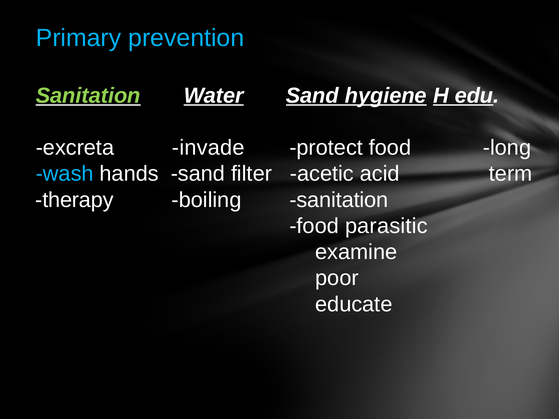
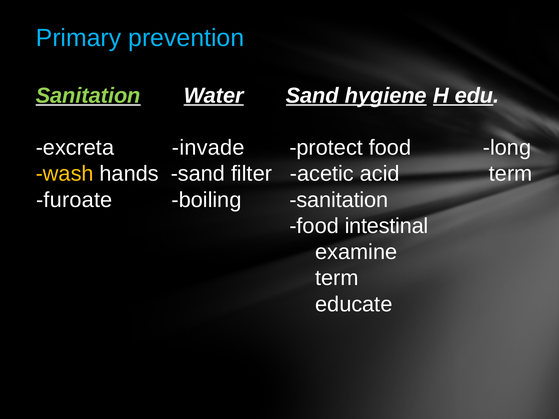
wash colour: light blue -> yellow
therapy: therapy -> furoate
parasitic: parasitic -> intestinal
poor at (337, 278): poor -> term
